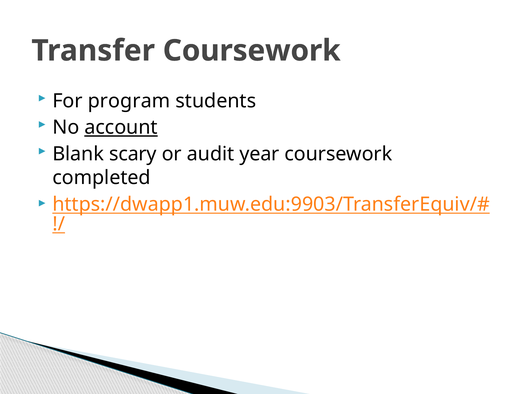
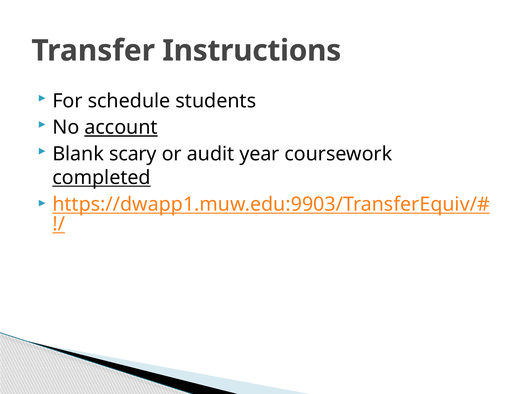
Transfer Coursework: Coursework -> Instructions
program: program -> schedule
completed underline: none -> present
